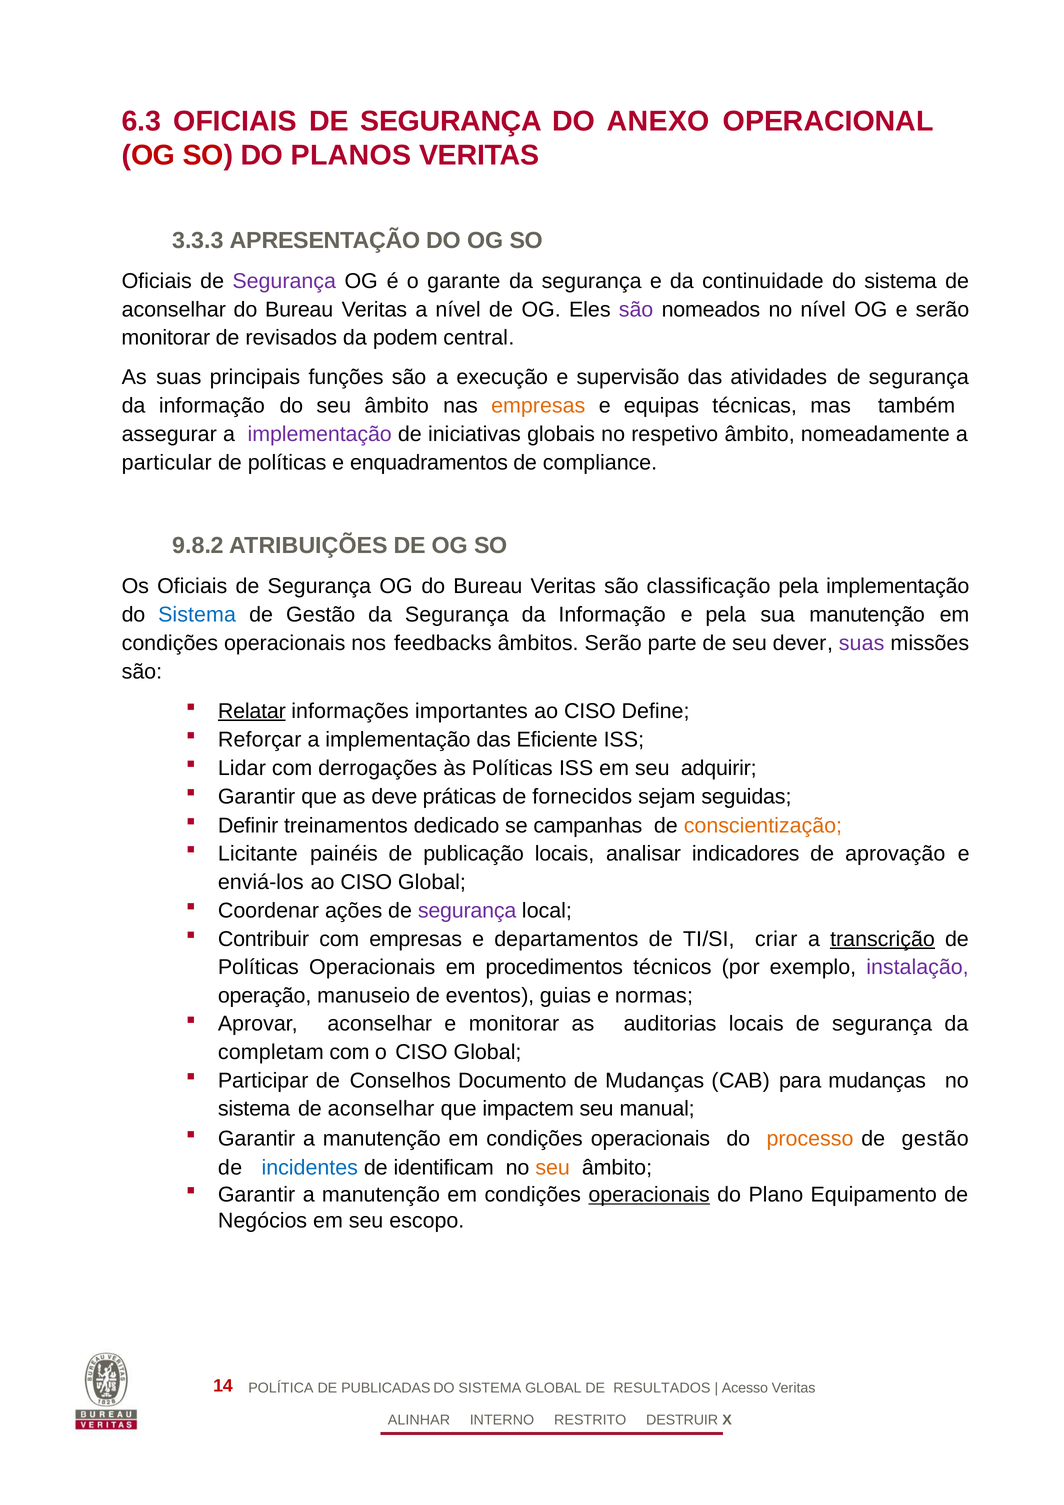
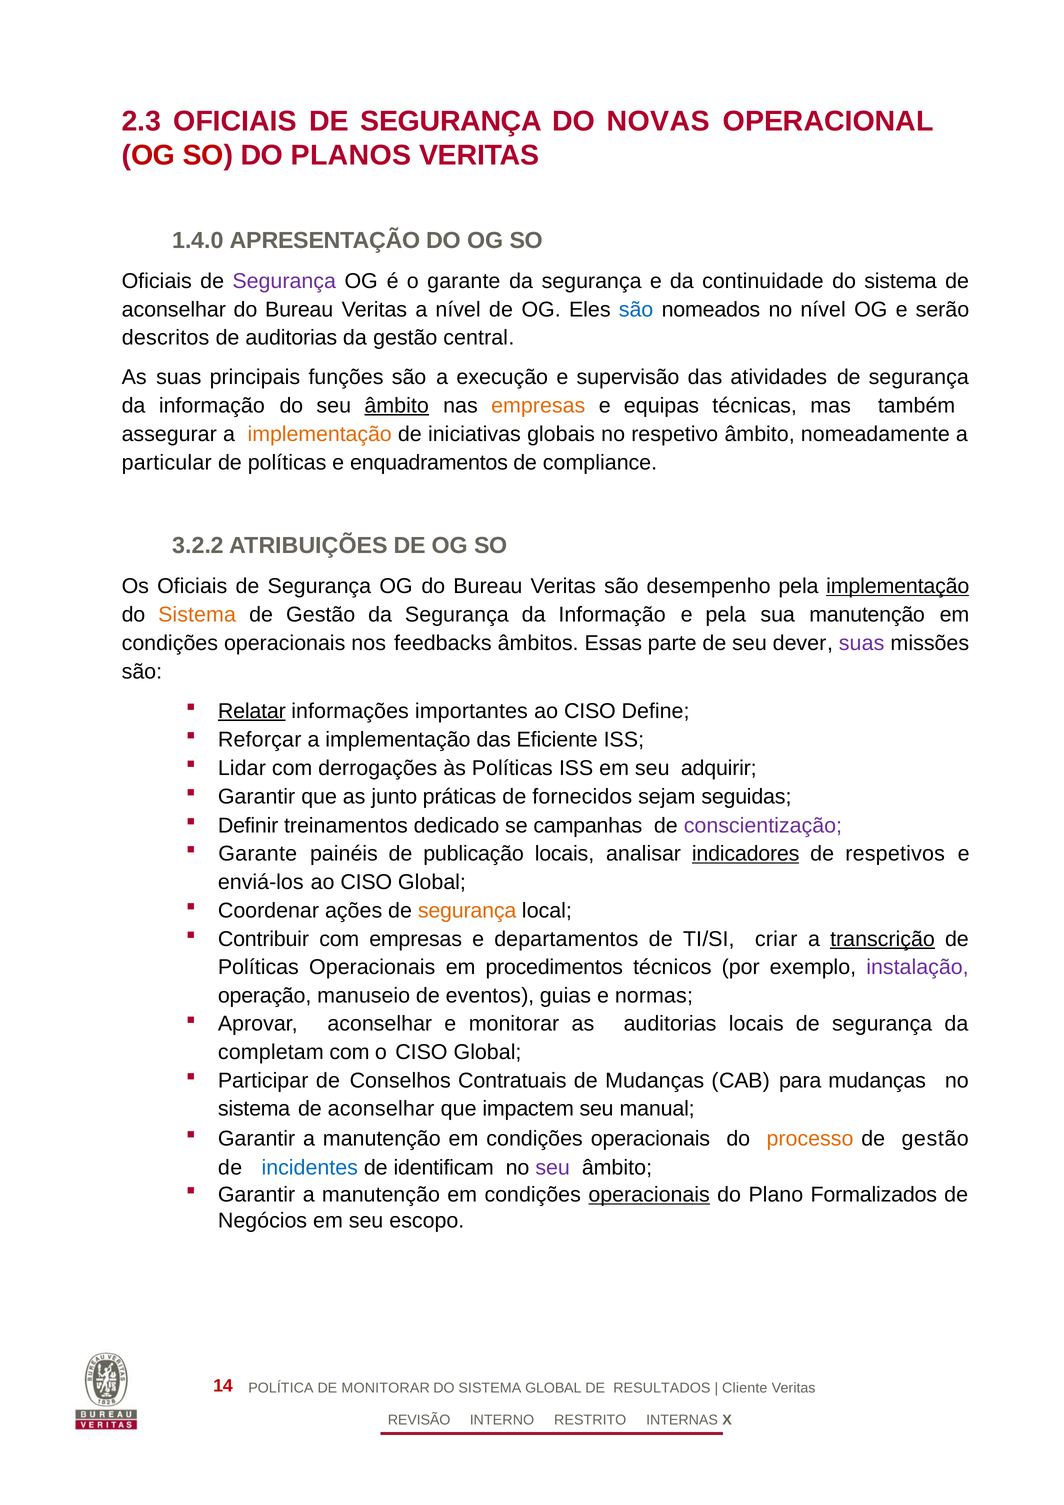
6.3: 6.3 -> 2.3
ANEXO: ANEXO -> NOVAS
3.3.3: 3.3.3 -> 1.4.0
são at (636, 310) colour: purple -> blue
monitorar at (166, 338): monitorar -> descritos
de revisados: revisados -> auditorias
da podem: podem -> gestão
âmbito at (397, 406) underline: none -> present
implementação at (320, 434) colour: purple -> orange
9.8.2: 9.8.2 -> 3.2.2
classificação: classificação -> desempenho
implementação at (898, 587) underline: none -> present
Sistema at (197, 615) colour: blue -> orange
âmbitos Serão: Serão -> Essas
deve: deve -> junto
conscientização colour: orange -> purple
Licitante at (258, 854): Licitante -> Garante
indicadores underline: none -> present
aprovação: aprovação -> respetivos
segurança at (467, 911) colour: purple -> orange
Documento: Documento -> Contratuais
seu at (553, 1168) colour: orange -> purple
Equipamento: Equipamento -> Formalizados
DE PUBLICADAS: PUBLICADAS -> MONITORAR
Acesso: Acesso -> Cliente
ALINHAR: ALINHAR -> REVISÃO
DESTRUIR: DESTRUIR -> INTERNAS
